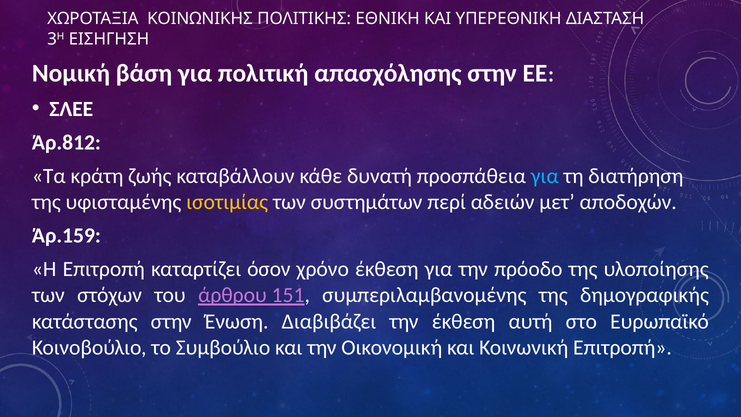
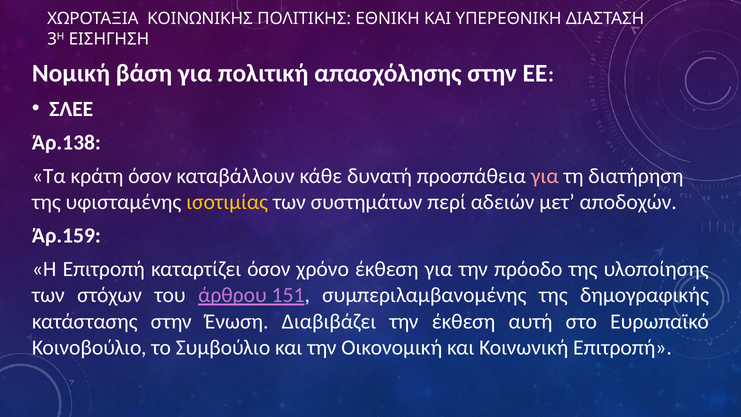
Άρ.812: Άρ.812 -> Άρ.138
κράτη ζωής: ζωής -> όσον
για at (545, 176) colour: light blue -> pink
